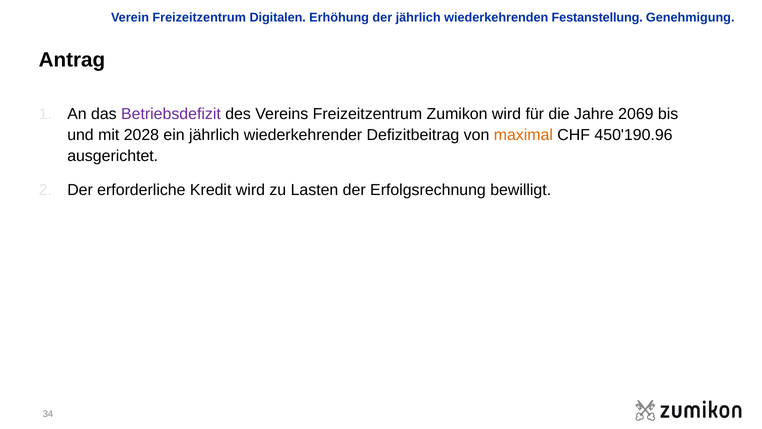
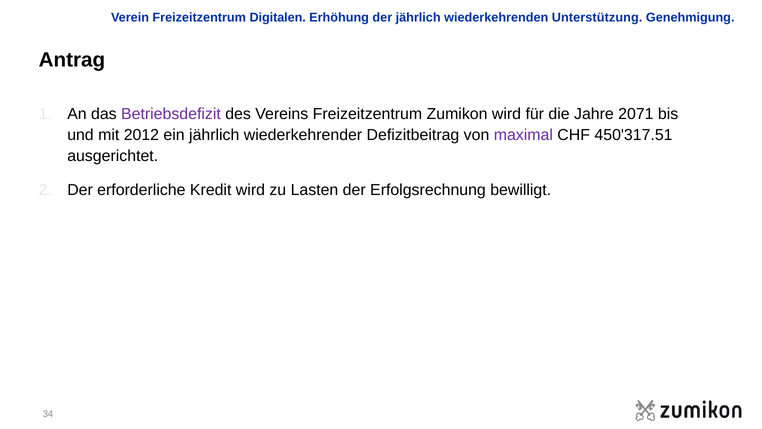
Festanstellung: Festanstellung -> Unterstützung
2069: 2069 -> 2071
2028: 2028 -> 2012
maximal colour: orange -> purple
450'190.96: 450'190.96 -> 450'317.51
